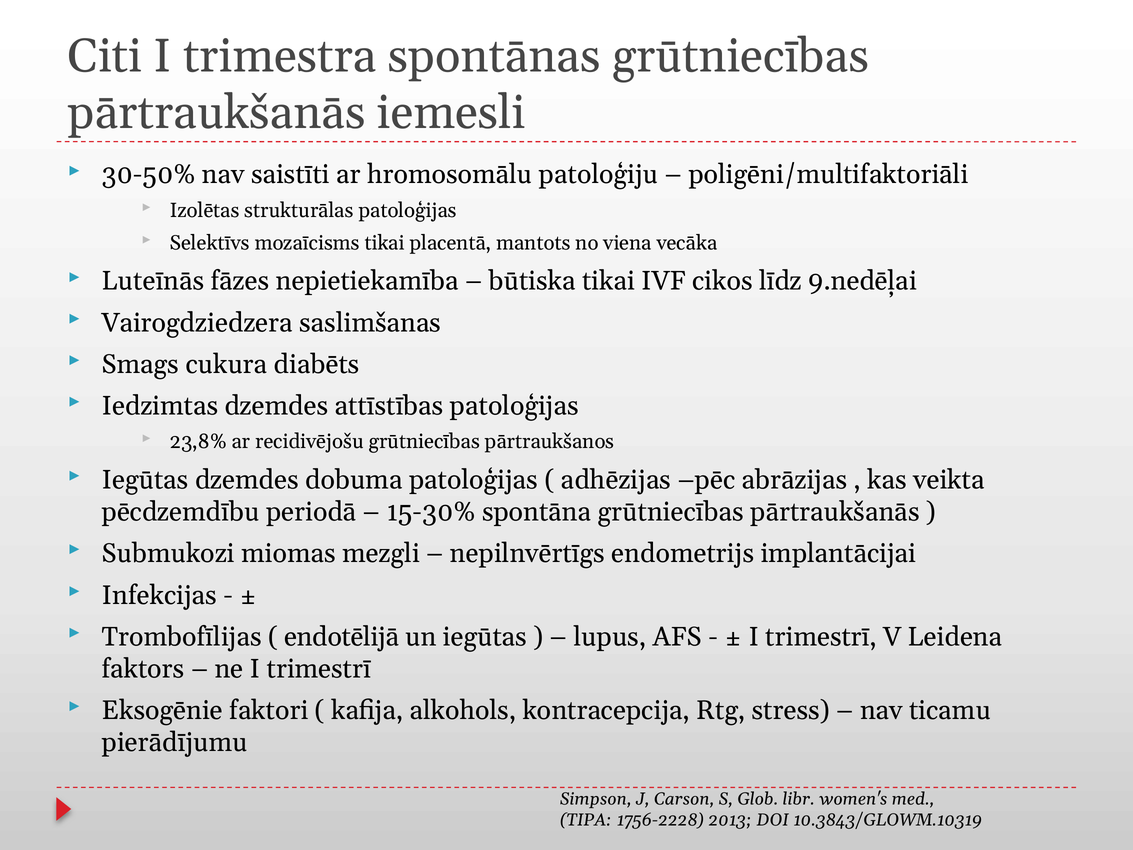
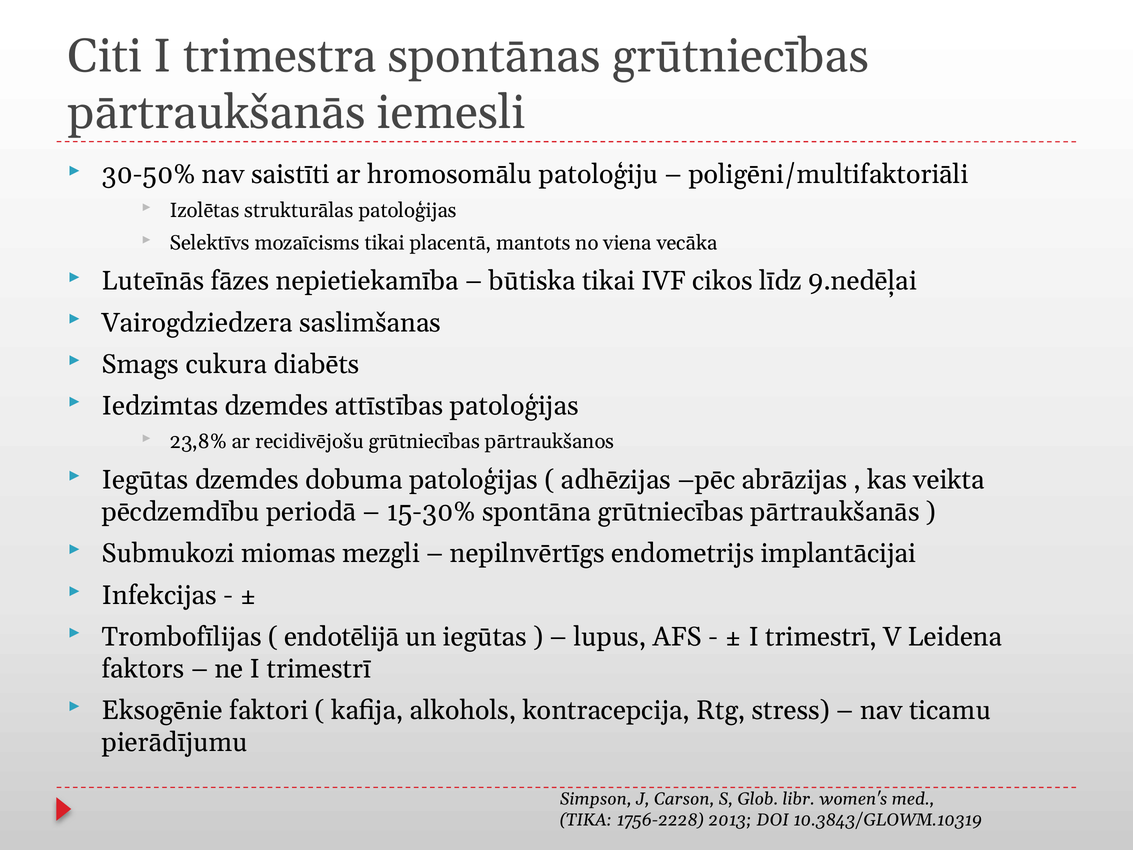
TIPA: TIPA -> TIKA
